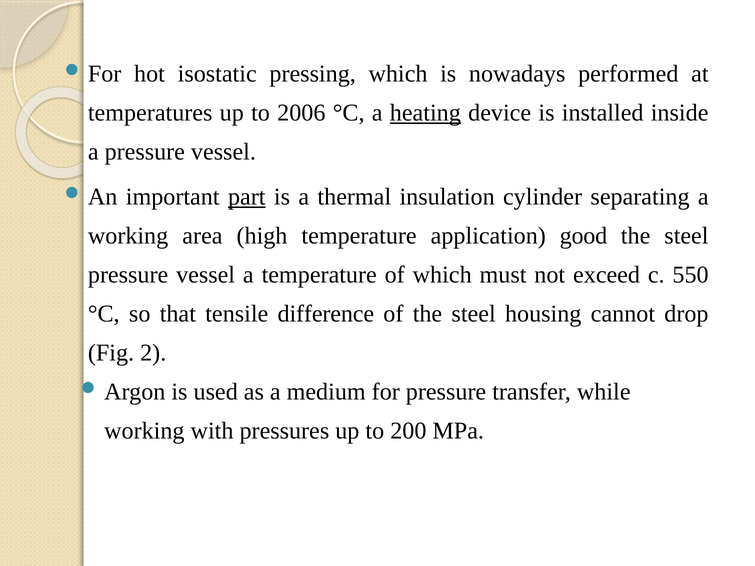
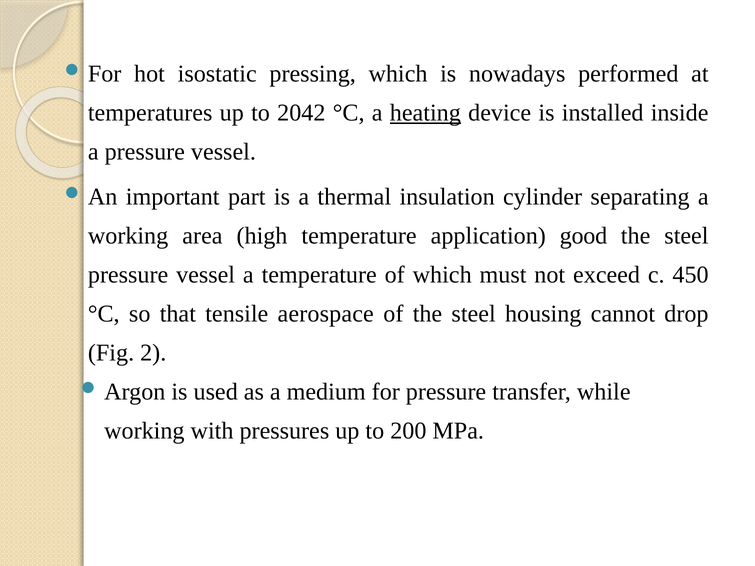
2006: 2006 -> 2042
part underline: present -> none
550: 550 -> 450
difference: difference -> aerospace
